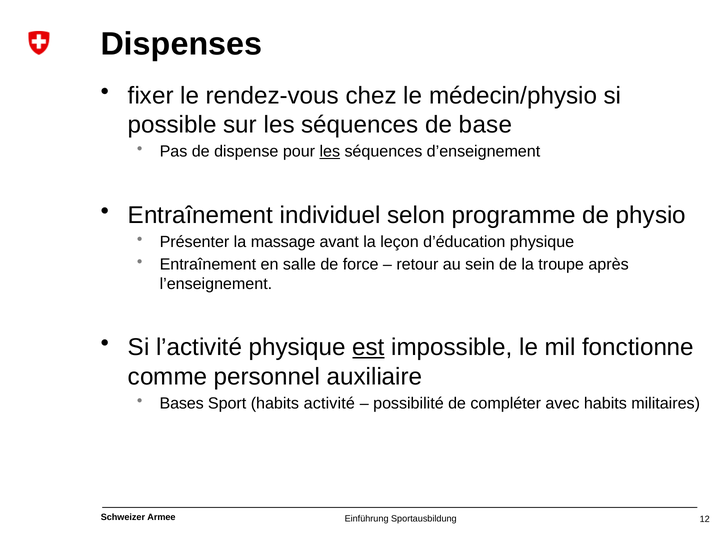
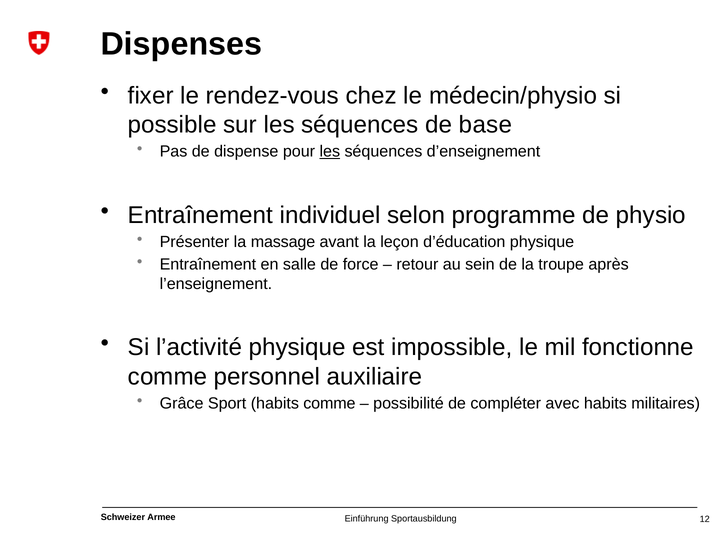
est underline: present -> none
Bases: Bases -> Grâce
habits activité: activité -> comme
